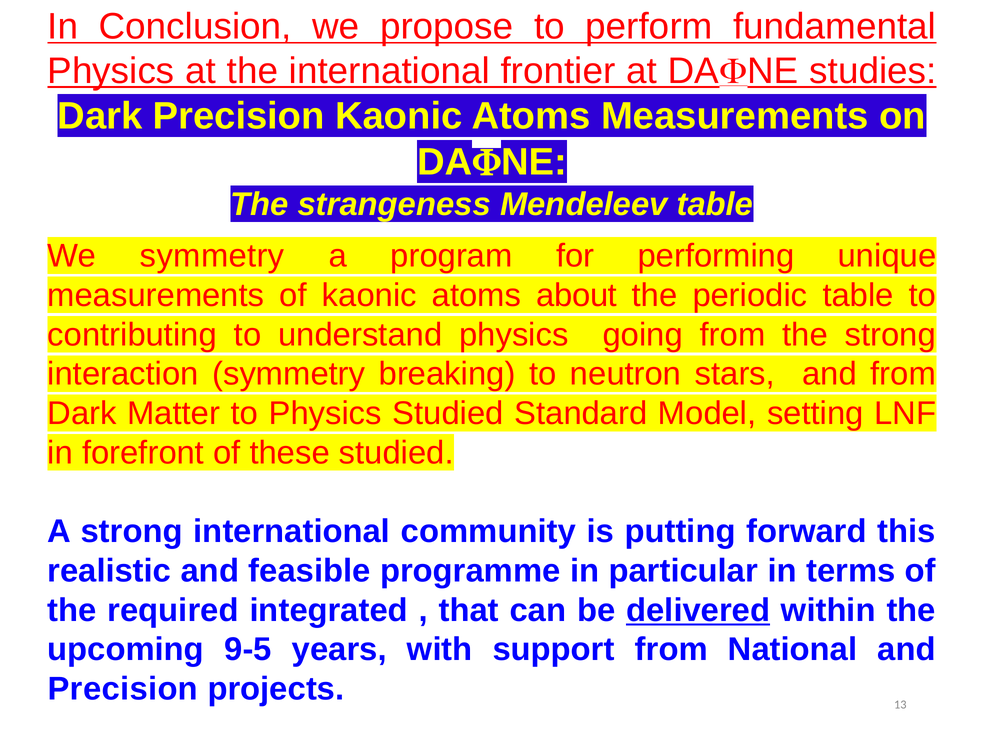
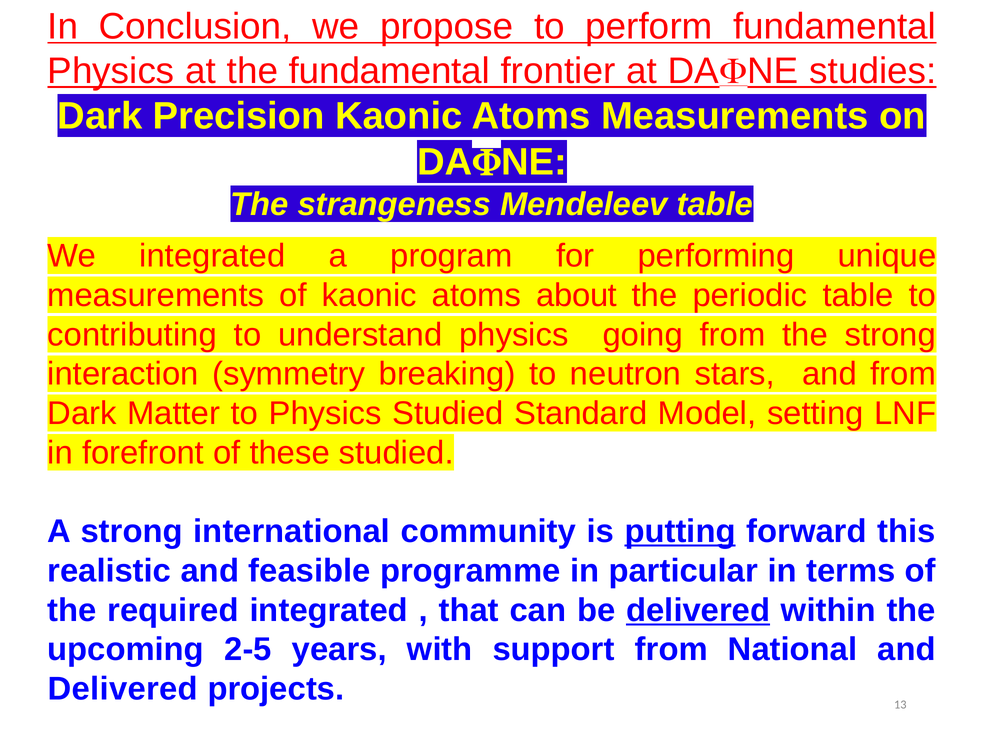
the international: international -> fundamental
We symmetry: symmetry -> integrated
putting underline: none -> present
9-5: 9-5 -> 2-5
Precision at (123, 689): Precision -> Delivered
